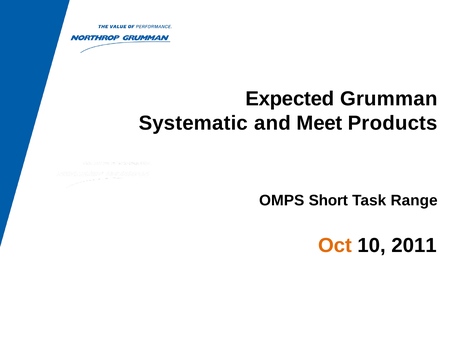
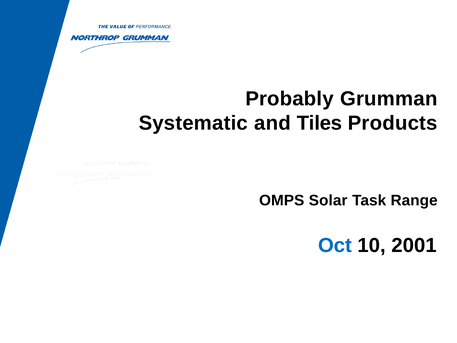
Expected: Expected -> Probably
Meet: Meet -> Tiles
Short: Short -> Solar
Oct colour: orange -> blue
2011: 2011 -> 2001
